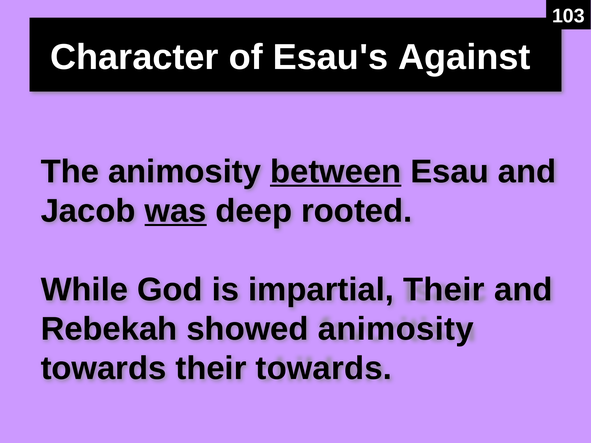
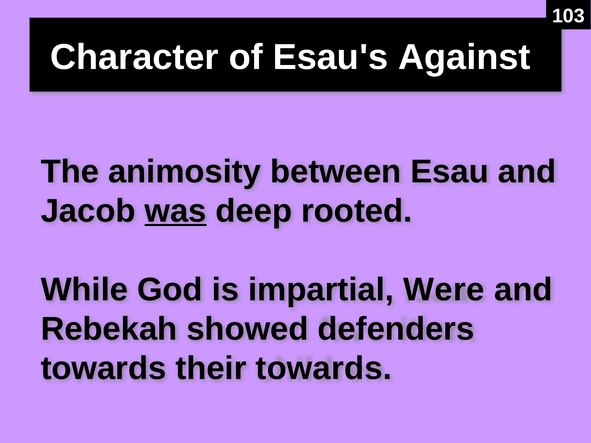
between underline: present -> none
impartial Their: Their -> Were
showed animosity: animosity -> defenders
